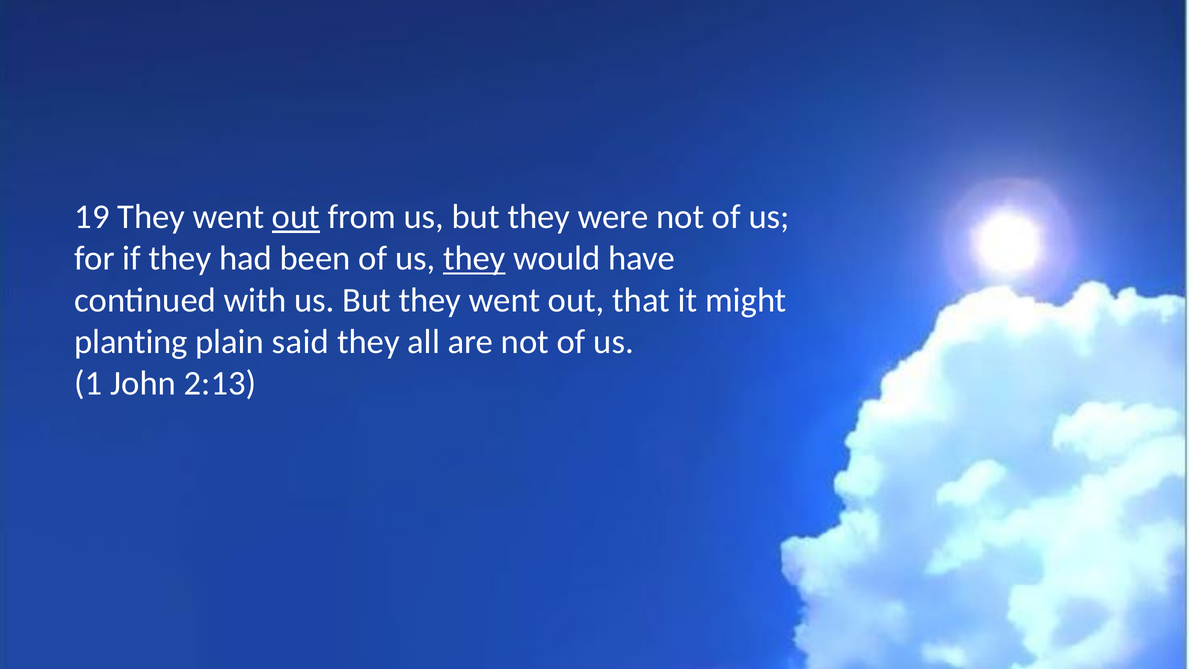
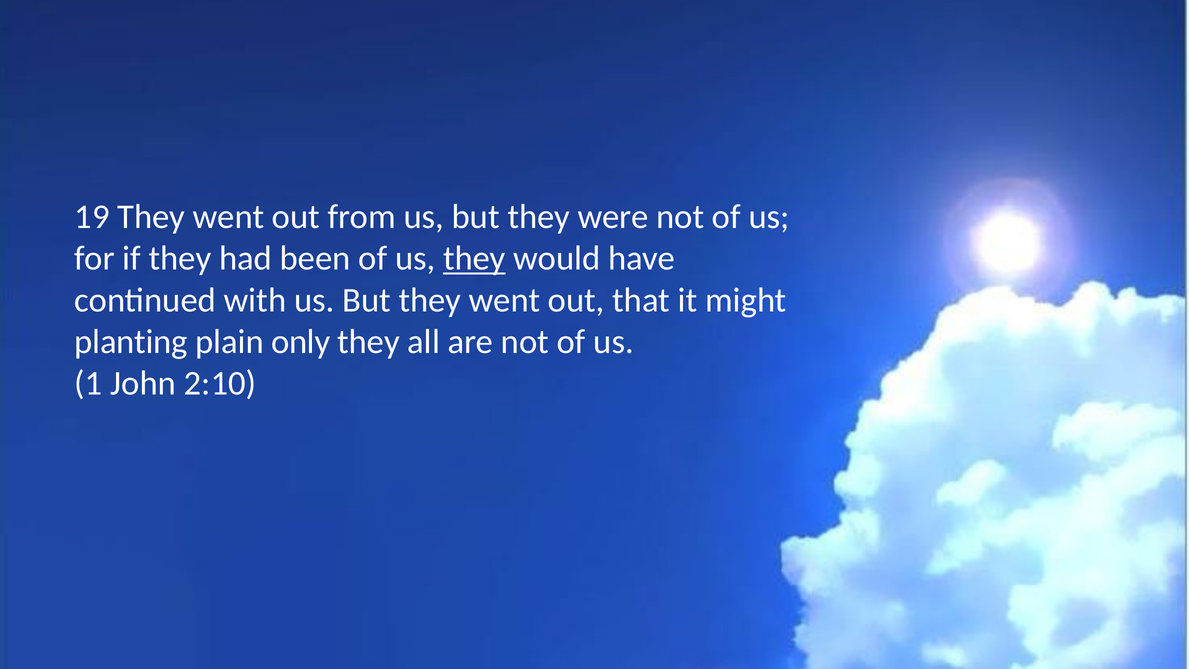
out at (296, 217) underline: present -> none
said: said -> only
2:13: 2:13 -> 2:10
